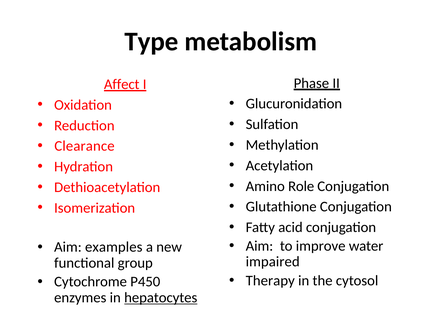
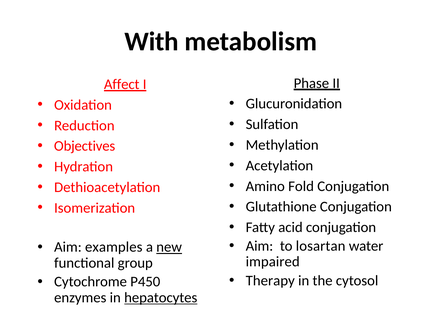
Type: Type -> With
Clearance: Clearance -> Objectives
Role: Role -> Fold
improve: improve -> losartan
new underline: none -> present
